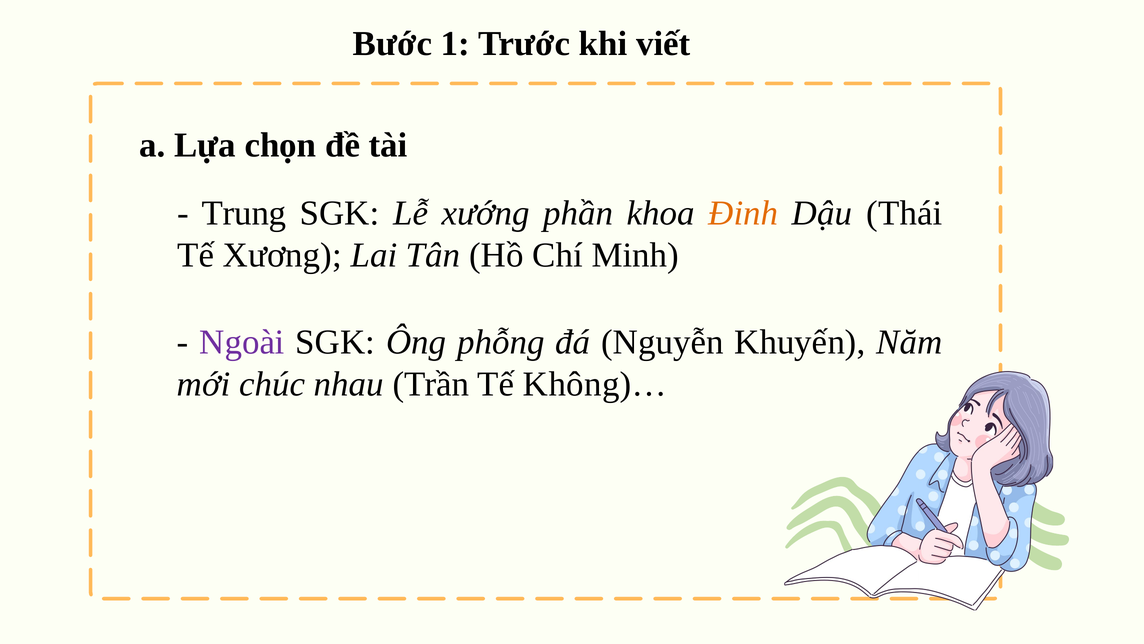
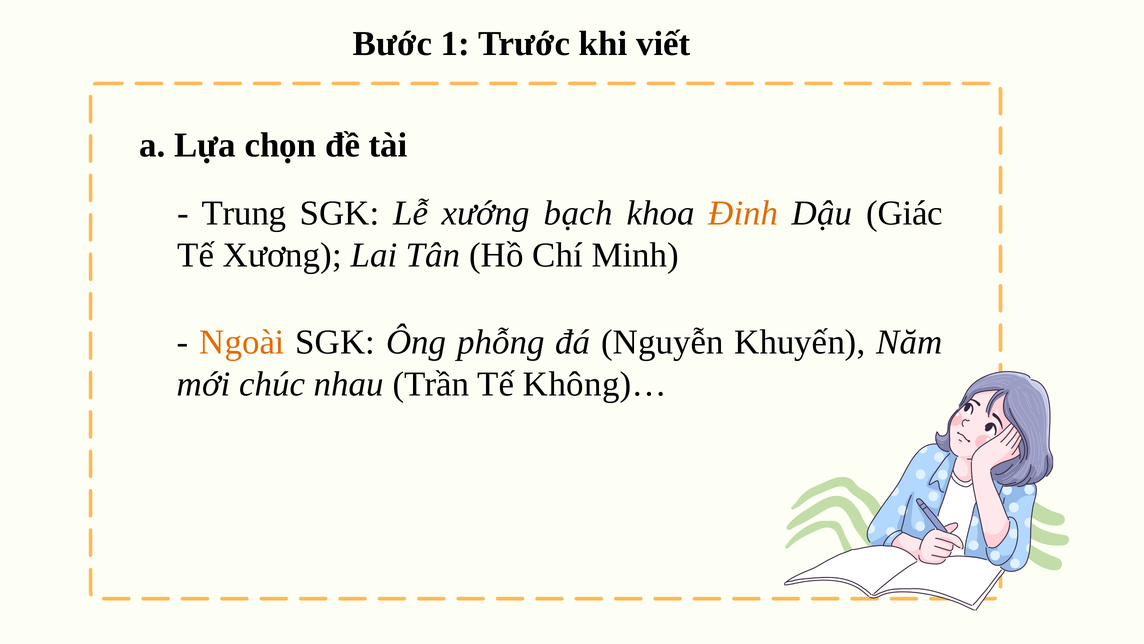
phần: phần -> bạch
Thái: Thái -> Giác
Ngoài colour: purple -> orange
